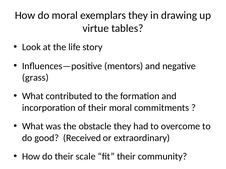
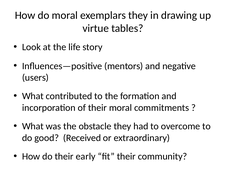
grass: grass -> users
scale: scale -> early
